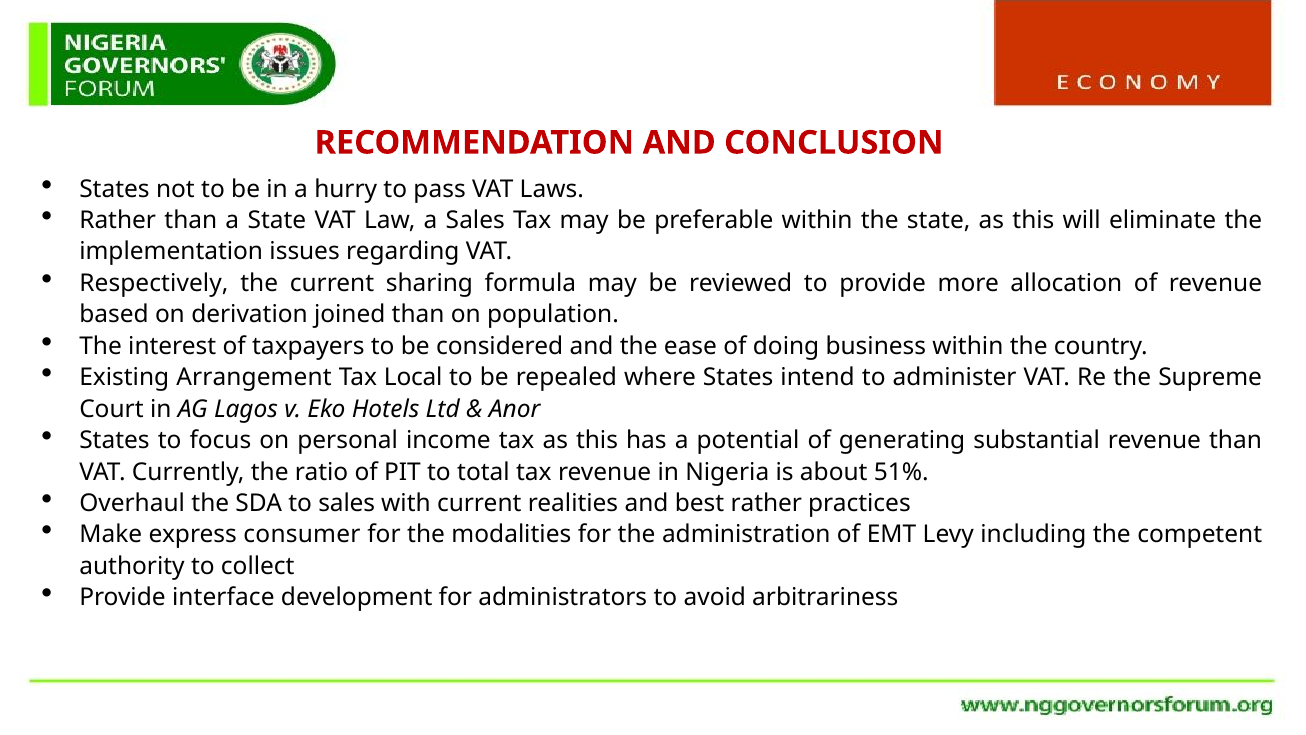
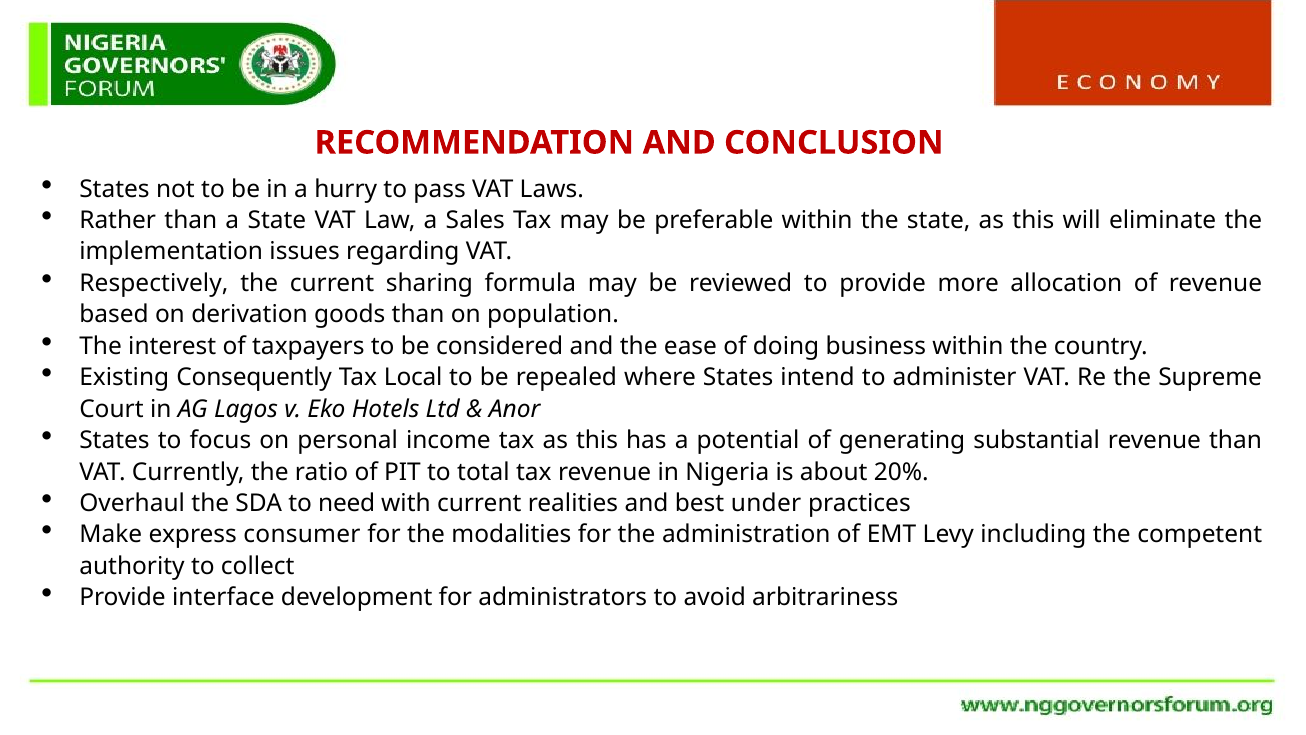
joined: joined -> goods
Arrangement: Arrangement -> Consequently
51%: 51% -> 20%
to sales: sales -> need
best rather: rather -> under
